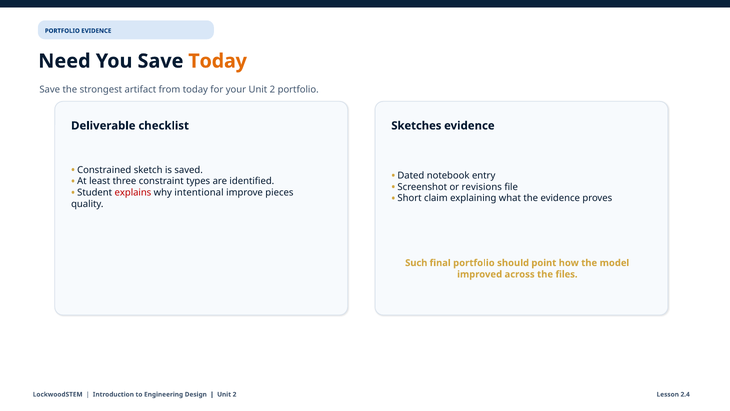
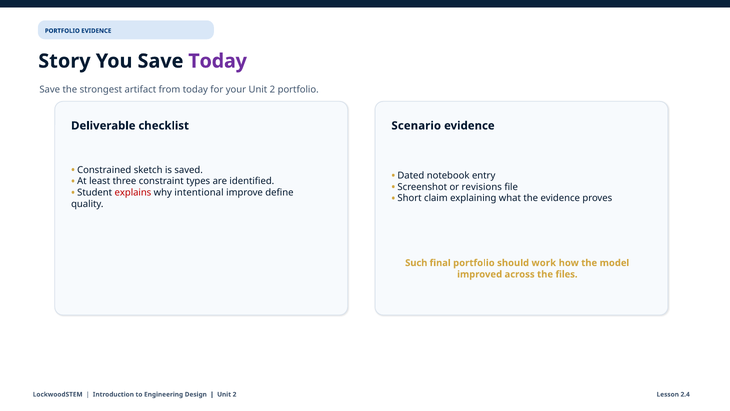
Need: Need -> Story
Today at (218, 61) colour: orange -> purple
Sketches: Sketches -> Scenario
pieces: pieces -> define
point: point -> work
